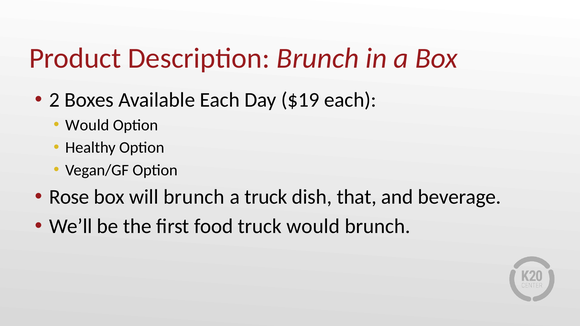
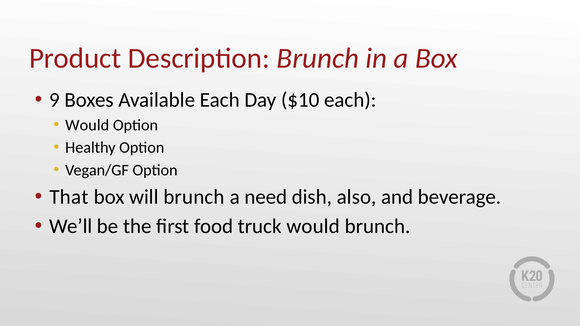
2: 2 -> 9
$19: $19 -> $10
Rose: Rose -> That
a truck: truck -> need
that: that -> also
